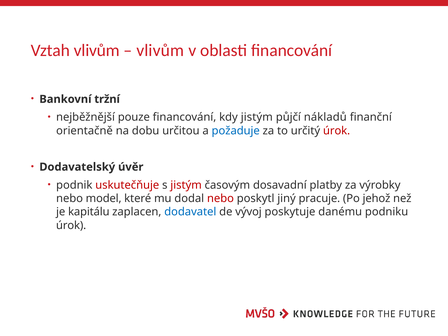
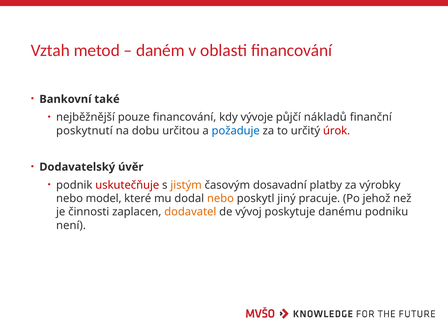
Vztah vlivům: vlivům -> metod
vlivům at (160, 50): vlivům -> daném
tržní: tržní -> také
kdy jistým: jistým -> vývoje
orientačně: orientačně -> poskytnutí
jistým at (186, 185) colour: red -> orange
nebo at (220, 199) colour: red -> orange
kapitálu: kapitálu -> činnosti
dodavatel colour: blue -> orange
úrok at (71, 225): úrok -> není
